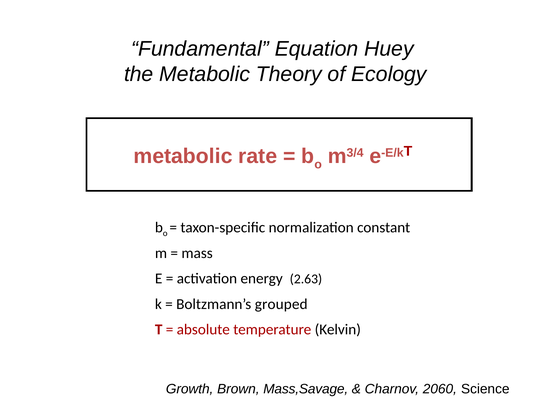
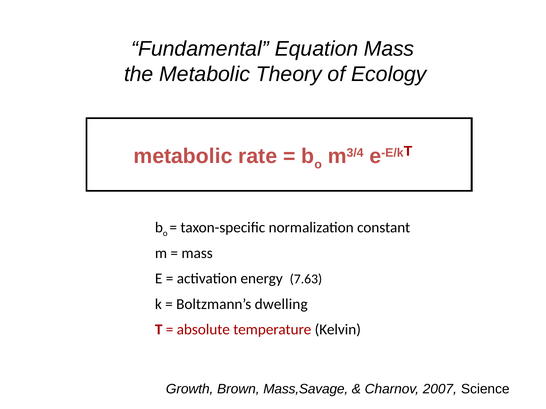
Equation Huey: Huey -> Mass
2.63: 2.63 -> 7.63
grouped: grouped -> dwelling
2060: 2060 -> 2007
